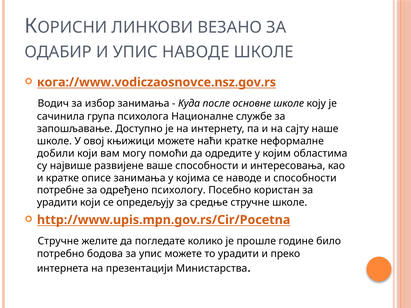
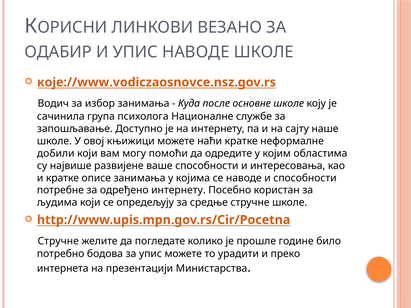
кога://www.vodiczaosnovce.nsz.gov.rs: кога://www.vodiczaosnovce.nsz.gov.rs -> које://www.vodiczaosnovce.nsz.gov.rs
одређено психологу: психологу -> интернету
урадити at (57, 203): урадити -> људима
